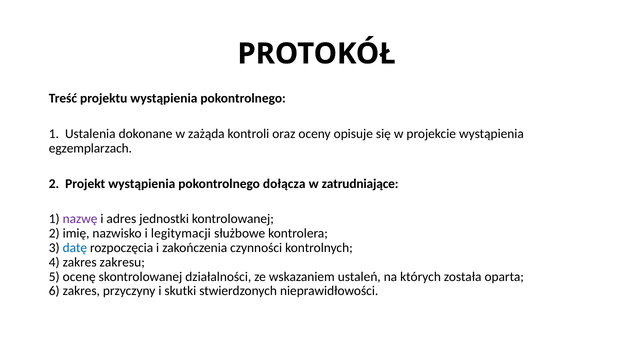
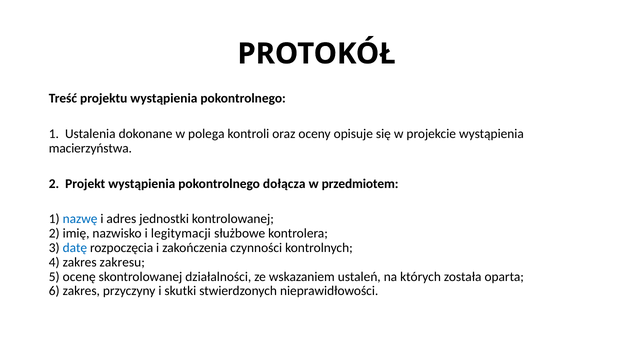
zażąda: zażąda -> polega
egzemplarzach: egzemplarzach -> macierzyństwa
zatrudniające: zatrudniające -> przedmiotem
nazwę colour: purple -> blue
